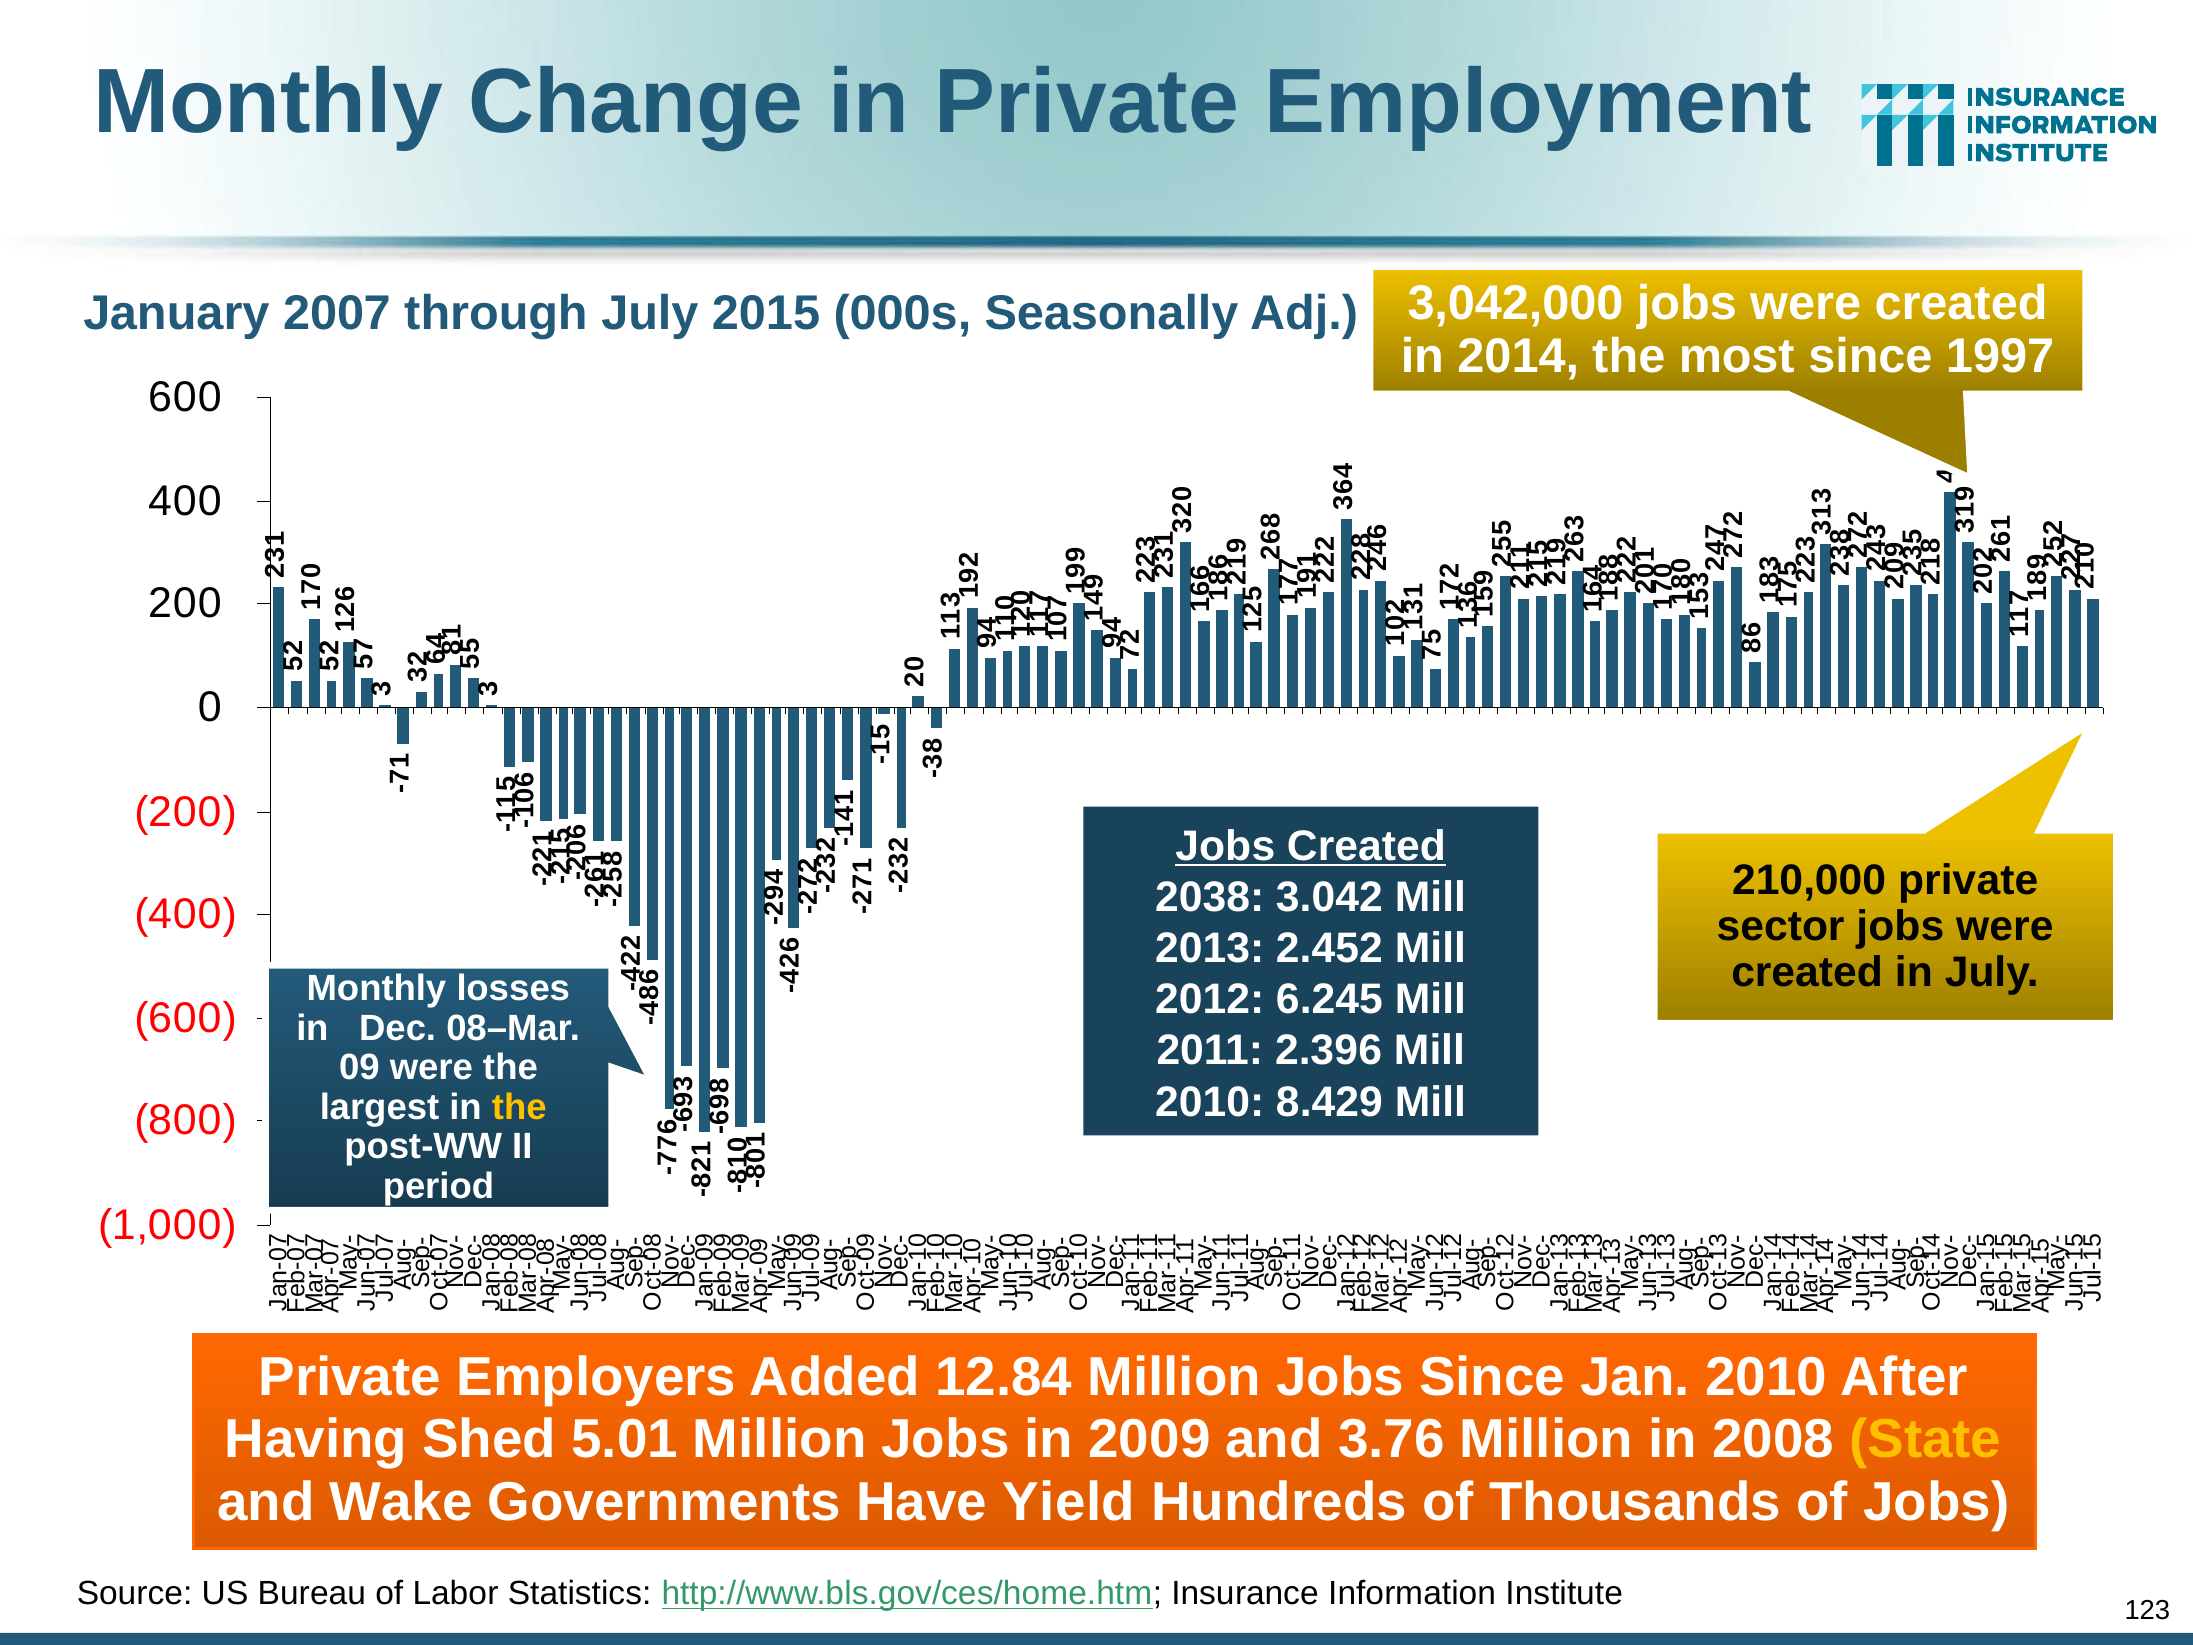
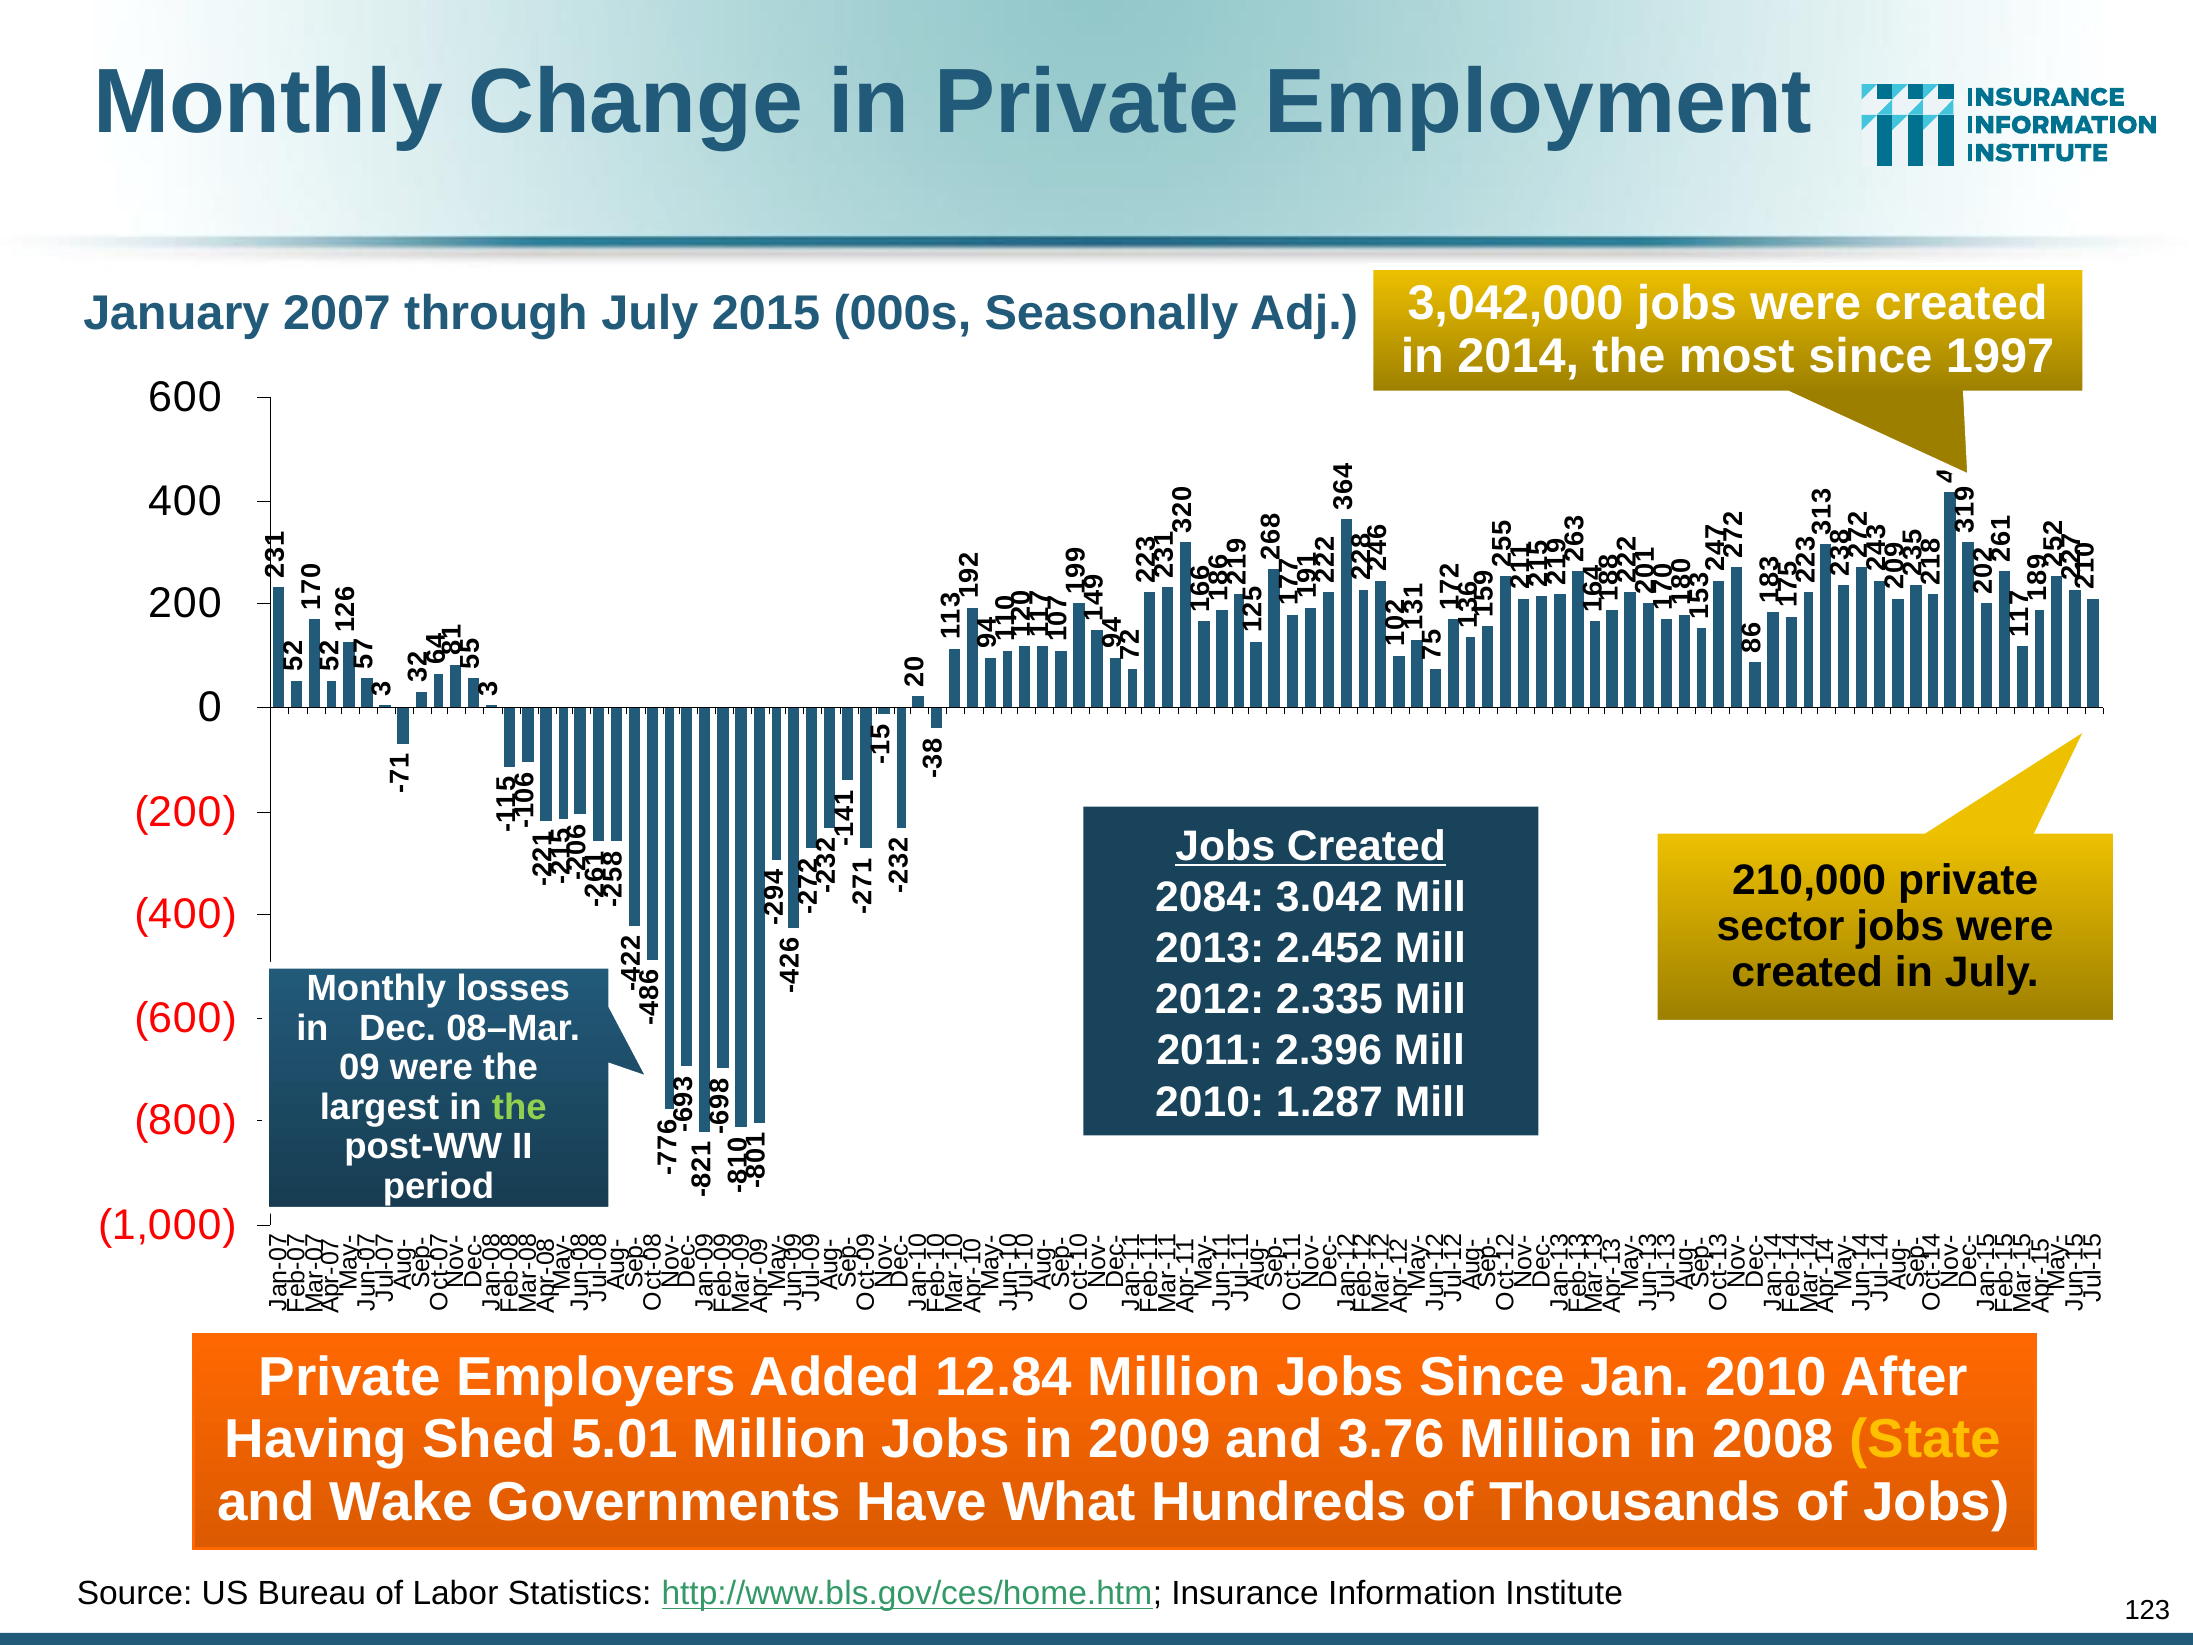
2038: 2038 -> 2084
6.245: 6.245 -> 2.335
8.429: 8.429 -> 1.287
the at (519, 1107) colour: yellow -> light green
Yield: Yield -> What
